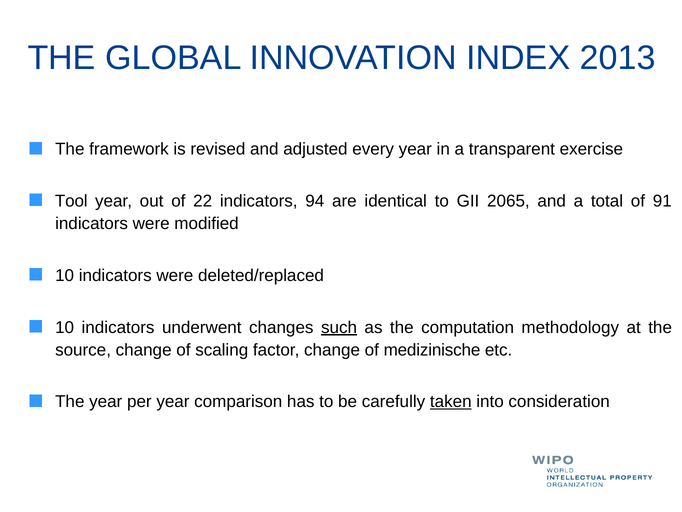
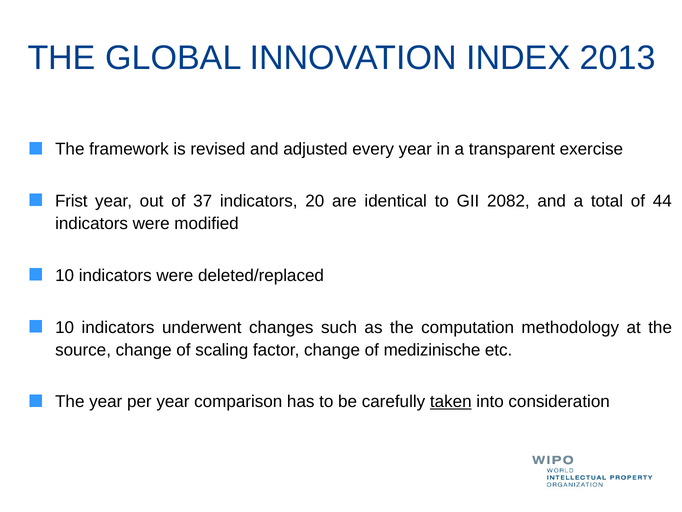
Tool: Tool -> Frist
22: 22 -> 37
94: 94 -> 20
2065: 2065 -> 2082
91: 91 -> 44
such underline: present -> none
